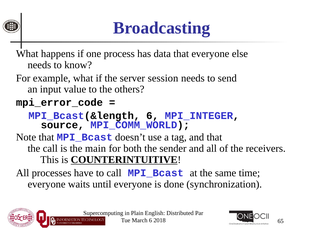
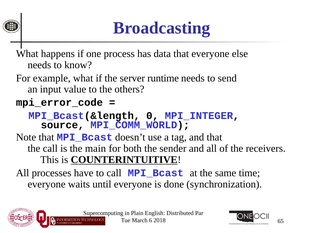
session: session -> runtime
MPI_Bcast(&length 6: 6 -> 0
